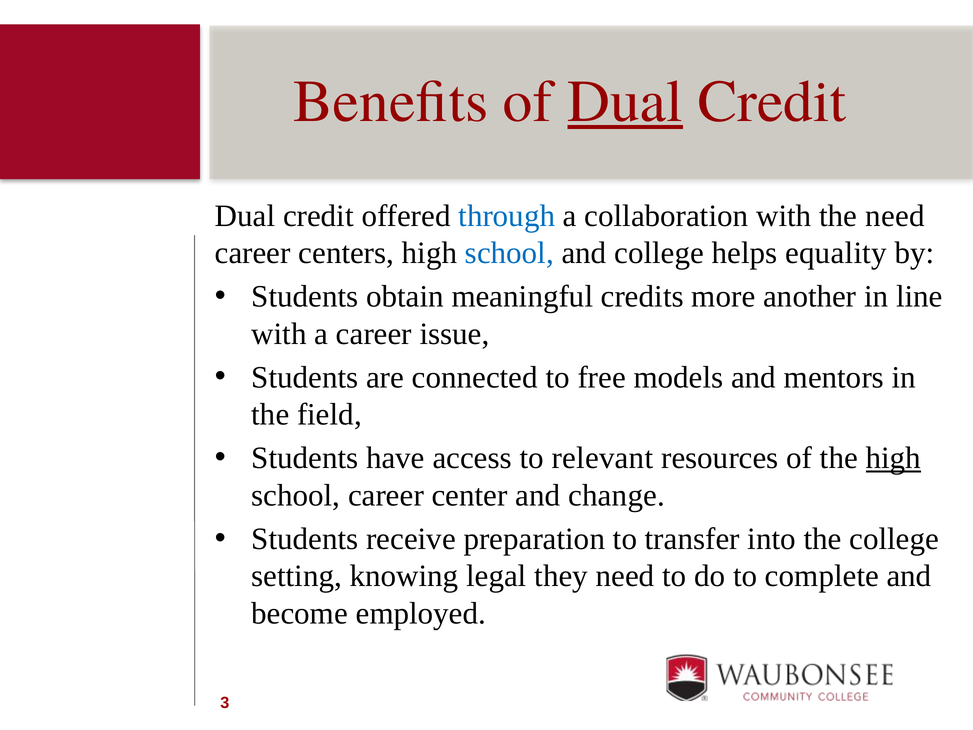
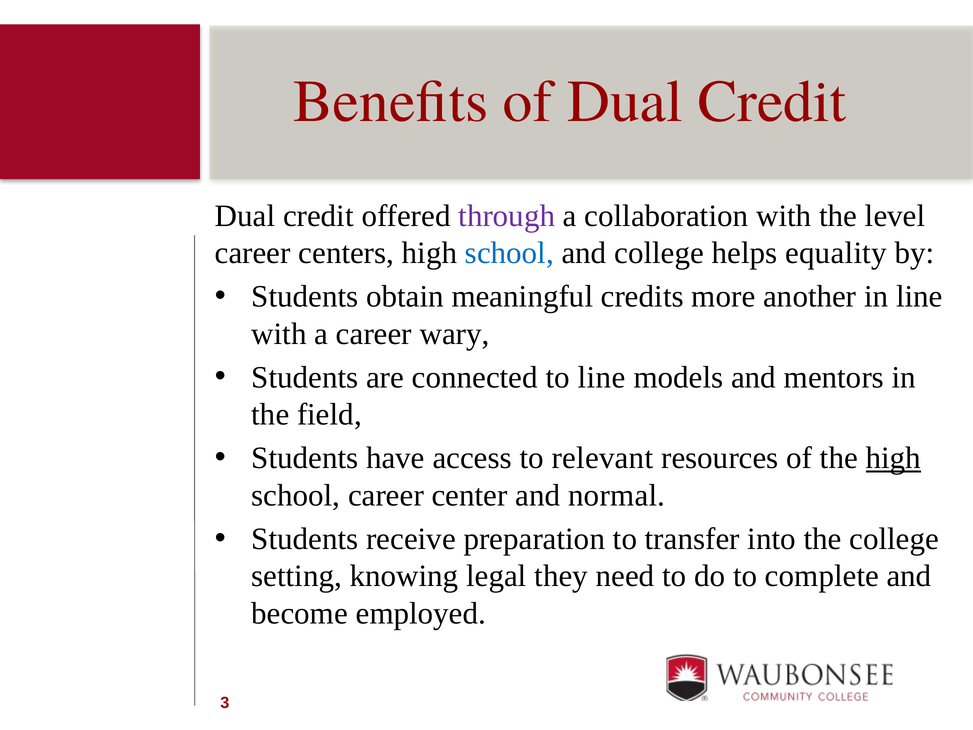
Dual at (625, 101) underline: present -> none
through colour: blue -> purple
the need: need -> level
issue: issue -> wary
to free: free -> line
change: change -> normal
